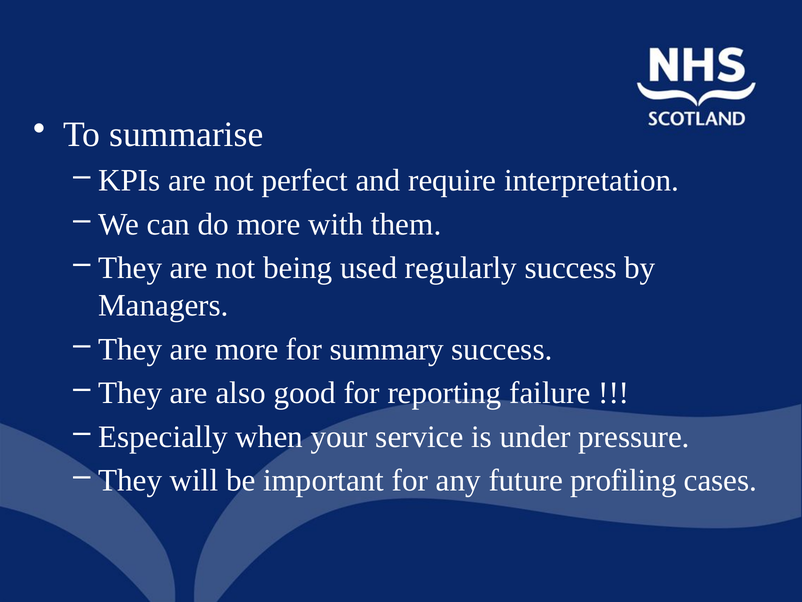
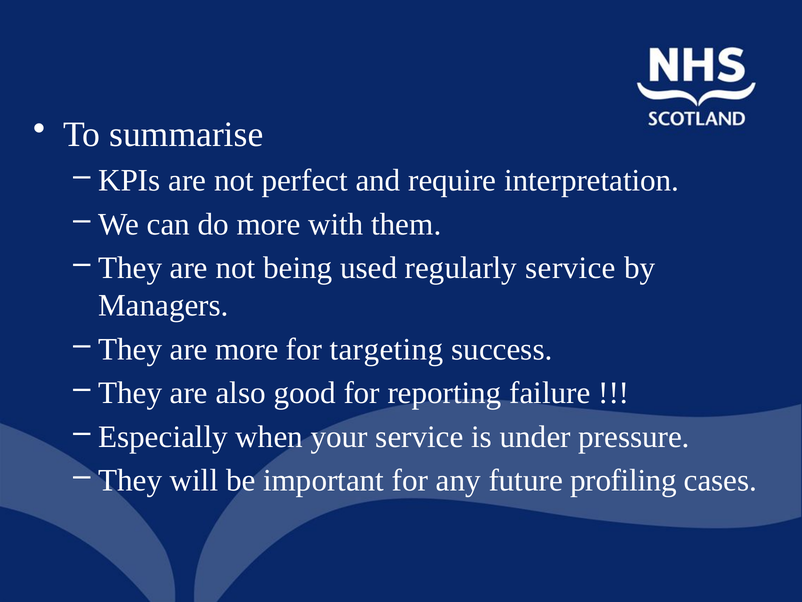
regularly success: success -> service
summary: summary -> targeting
